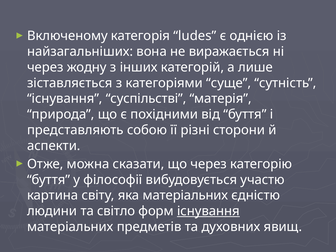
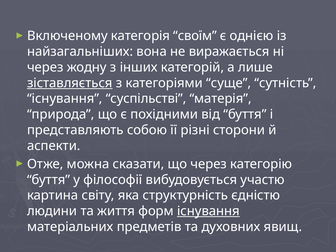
ludes: ludes -> своїм
зіставляється underline: none -> present
яка матеріальних: матеріальних -> структурність
світло: світло -> життя
